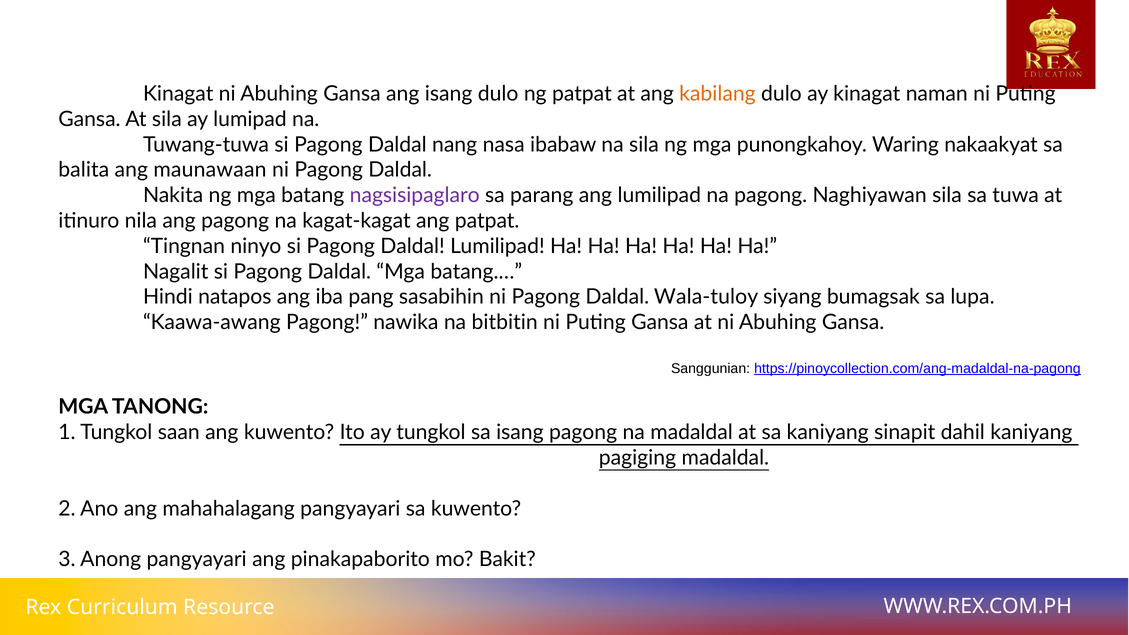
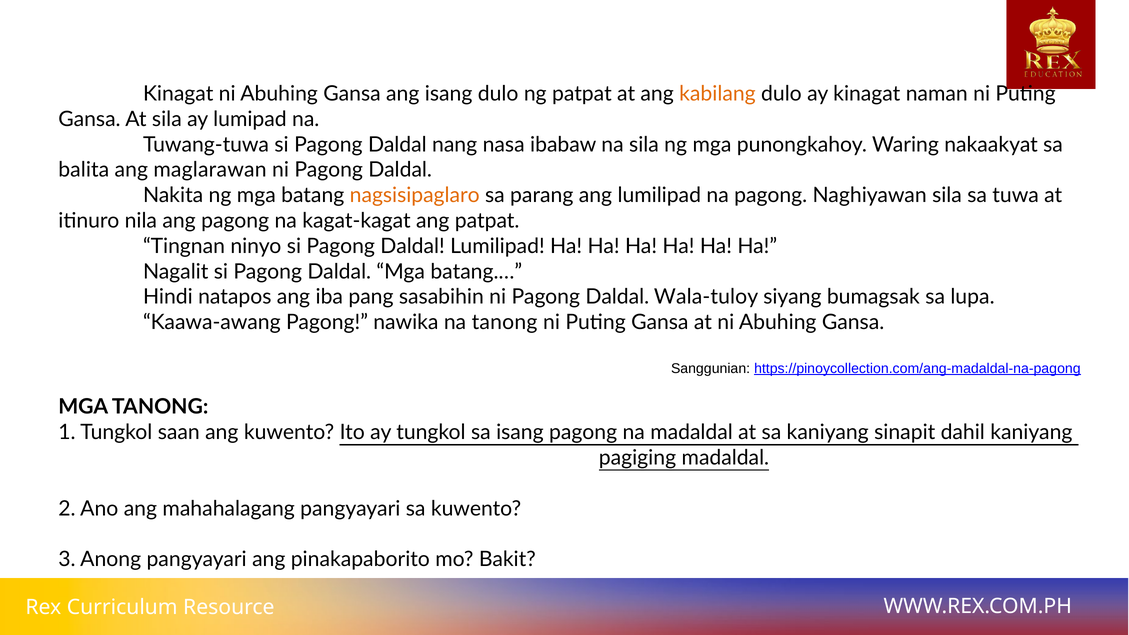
maunawaan: maunawaan -> maglarawan
nagsisipaglaro colour: purple -> orange
na bitbitin: bitbitin -> tanong
